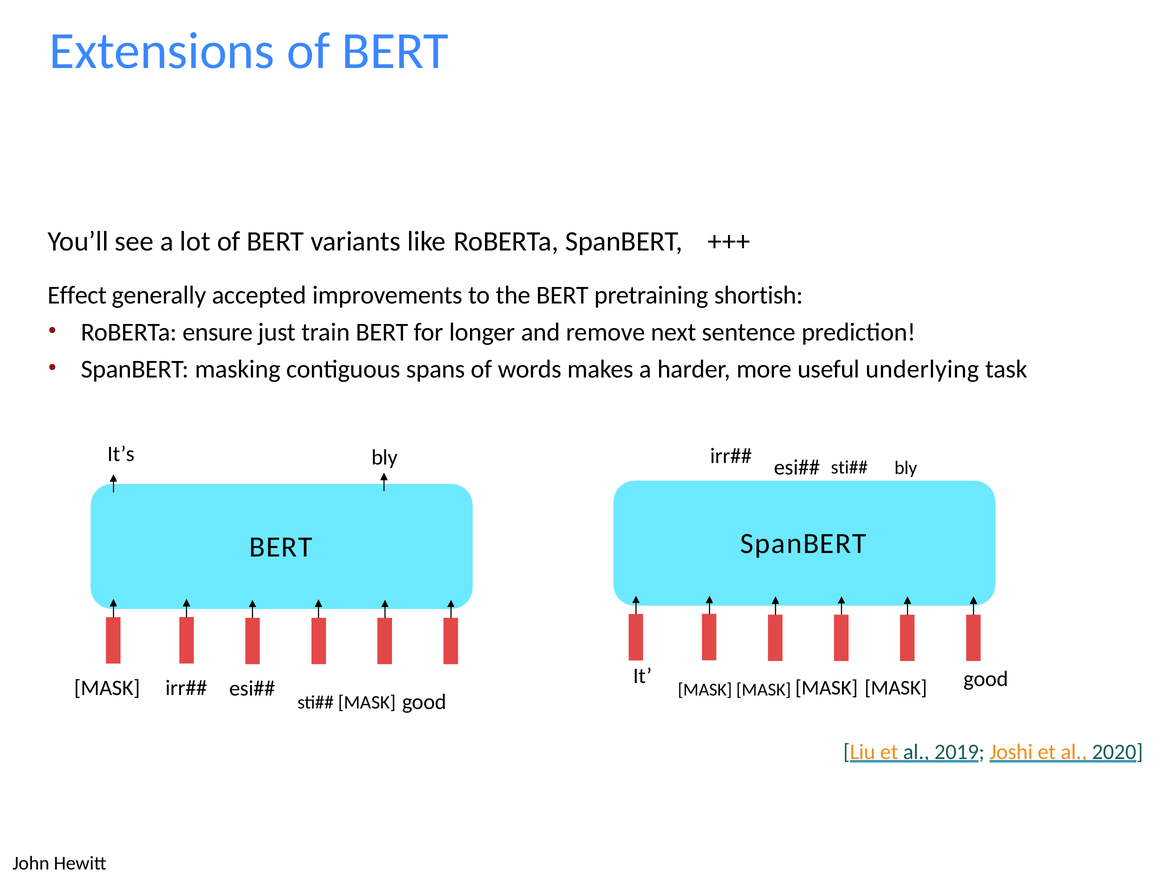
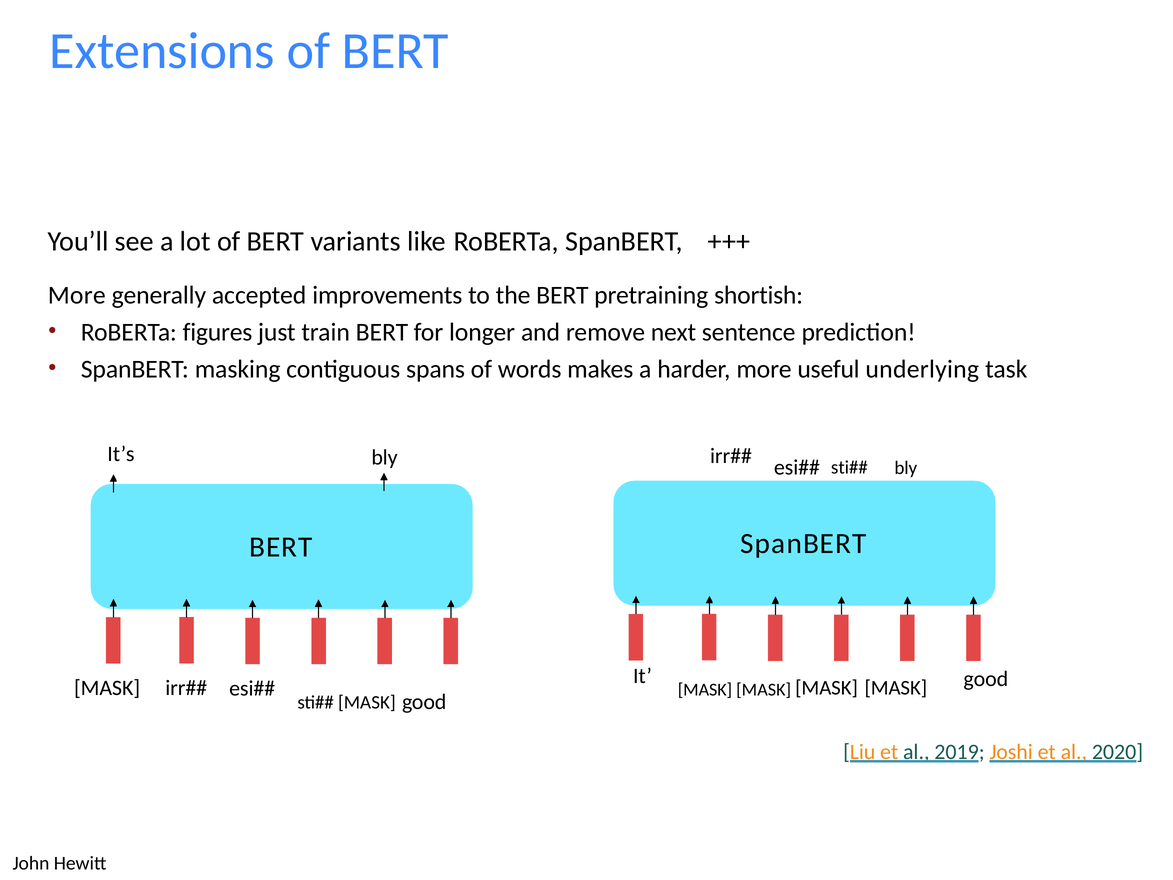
Effect at (77, 295): Effect -> More
ensure: ensure -> figures
